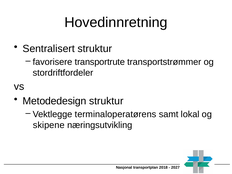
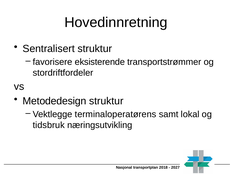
transportrute: transportrute -> eksisterende
skipene: skipene -> tidsbruk
